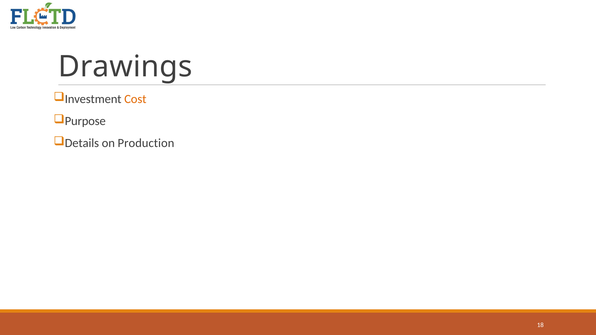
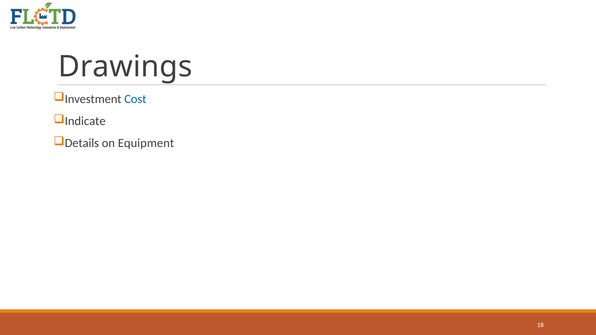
Cost colour: orange -> blue
Purpose: Purpose -> Indicate
Production: Production -> Equipment
